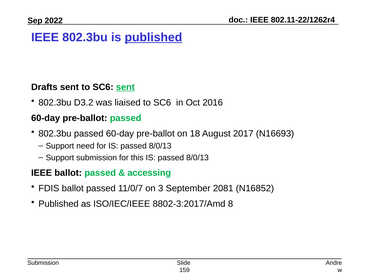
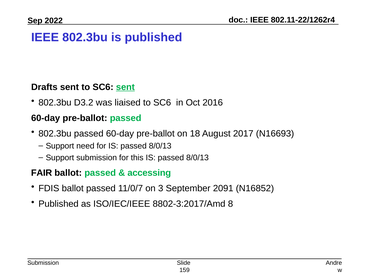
published at (153, 37) underline: present -> none
IEEE at (42, 173): IEEE -> FAIR
2081: 2081 -> 2091
